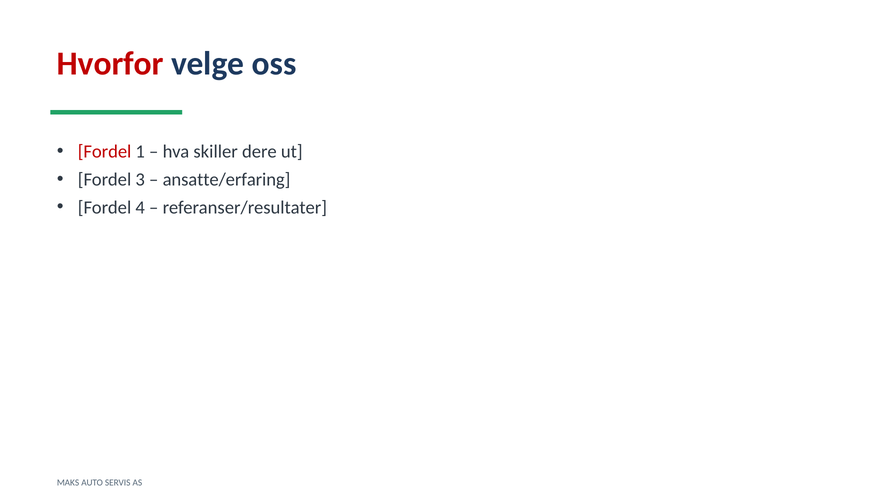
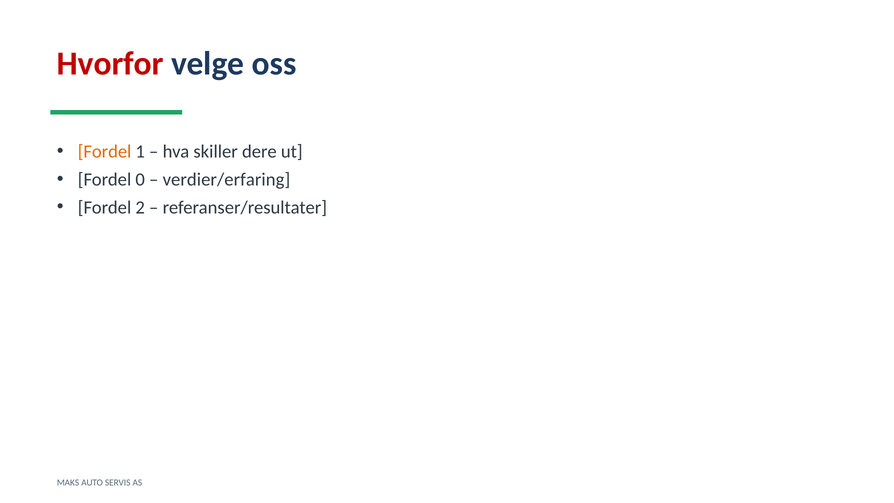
Fordel at (105, 151) colour: red -> orange
3: 3 -> 0
ansatte/erfaring: ansatte/erfaring -> verdier/erfaring
4: 4 -> 2
